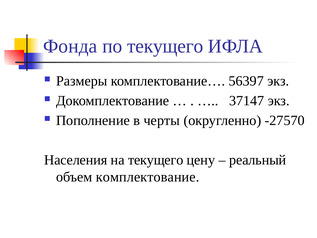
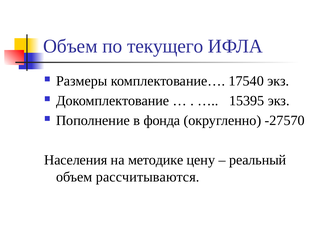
Фонда at (70, 46): Фонда -> Объем
56397: 56397 -> 17540
37147: 37147 -> 15395
черты: черты -> фонда
на текущего: текущего -> методике
комплектование: комплектование -> рассчитываются
